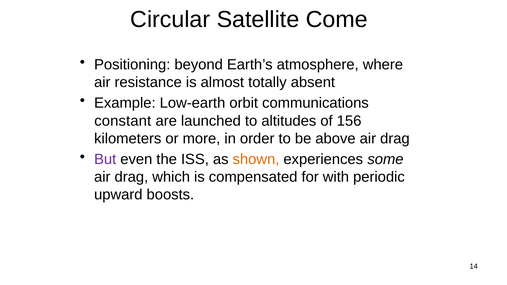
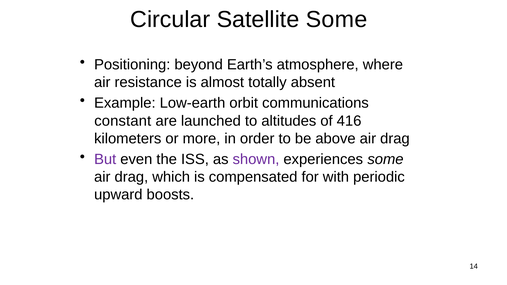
Satellite Come: Come -> Some
156: 156 -> 416
shown colour: orange -> purple
